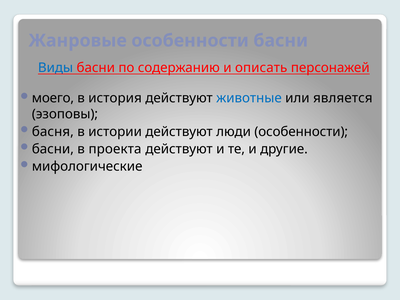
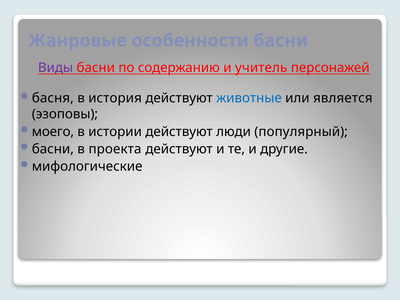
Виды colour: blue -> purple
описать: описать -> учитель
моего: моего -> басня
басня: басня -> моего
люди особенности: особенности -> популярный
